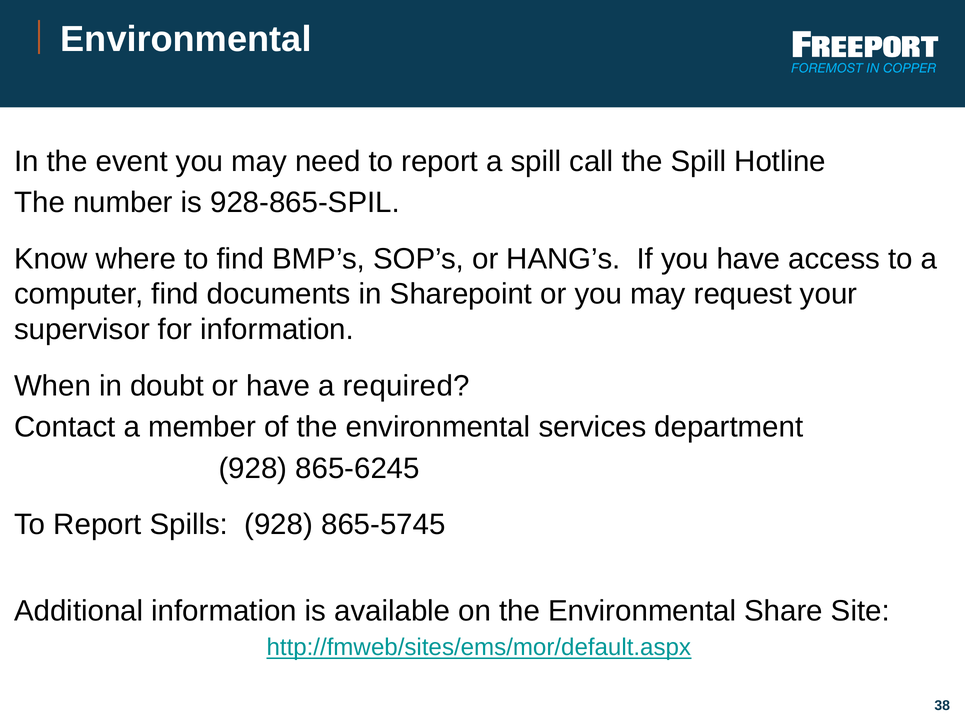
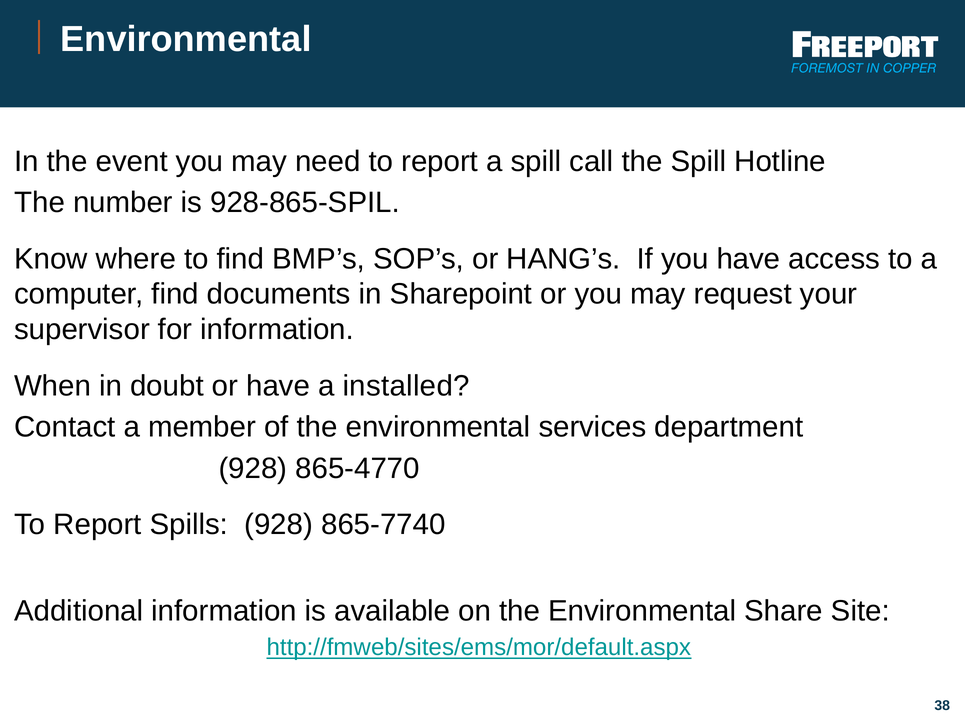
required: required -> installed
865-6245: 865-6245 -> 865-4770
865-5745: 865-5745 -> 865-7740
